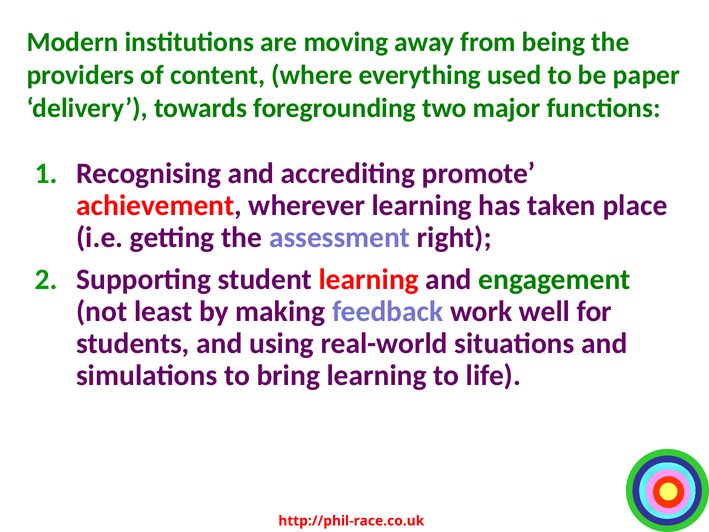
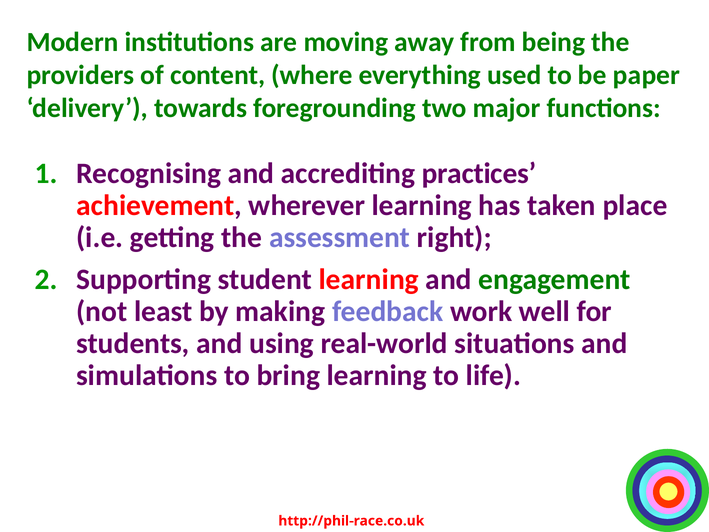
promote: promote -> practices
